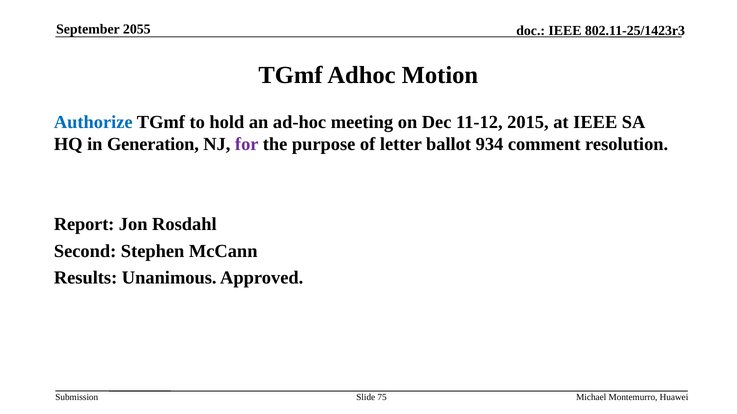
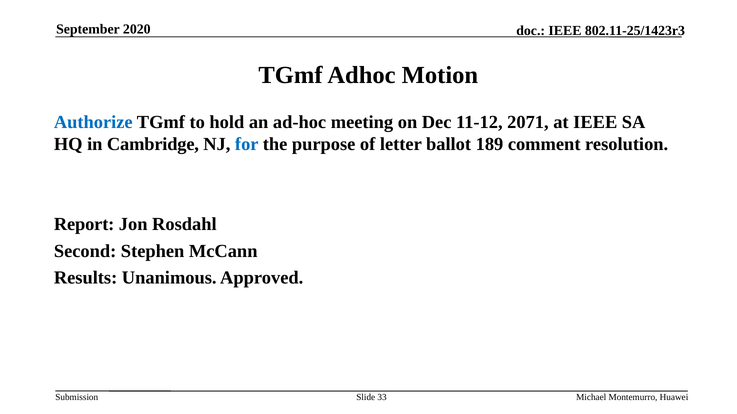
2055: 2055 -> 2020
2015: 2015 -> 2071
Generation: Generation -> Cambridge
for colour: purple -> blue
934: 934 -> 189
75: 75 -> 33
